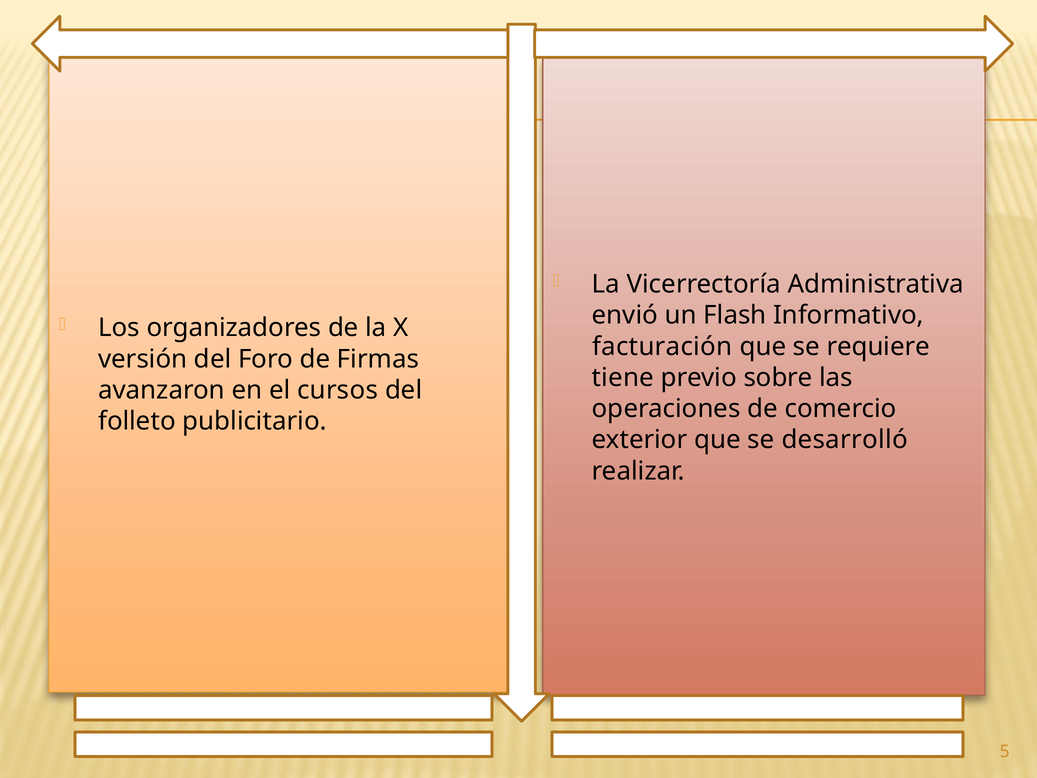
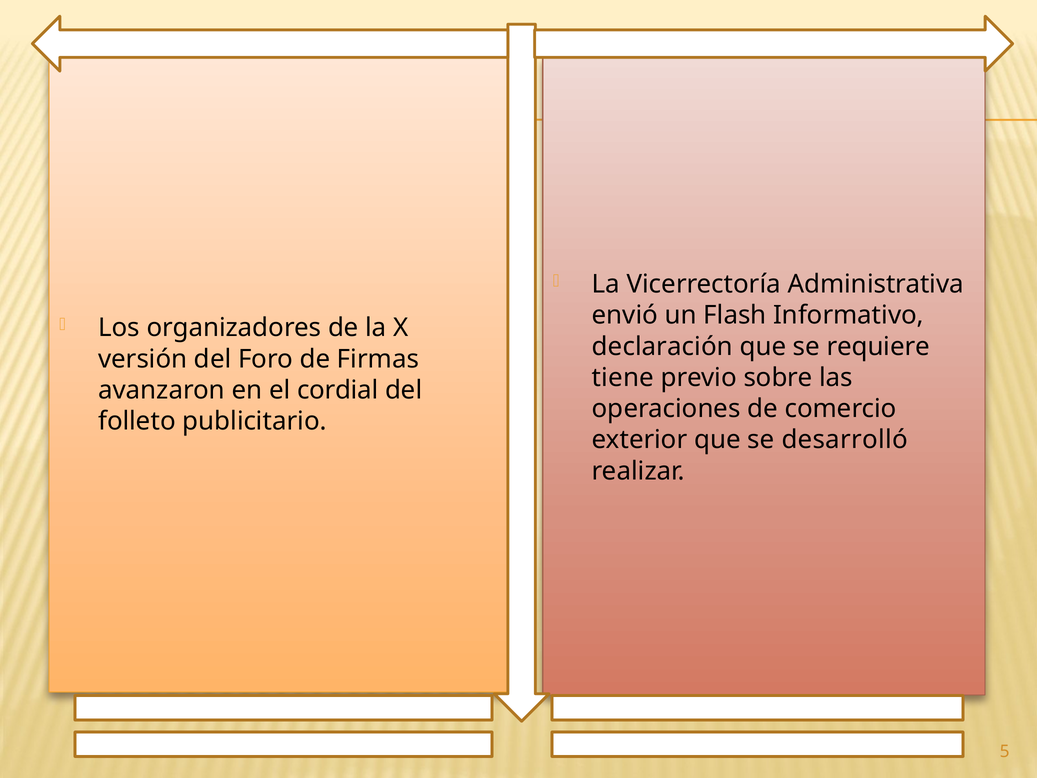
facturación: facturación -> declaración
cursos: cursos -> cordial
